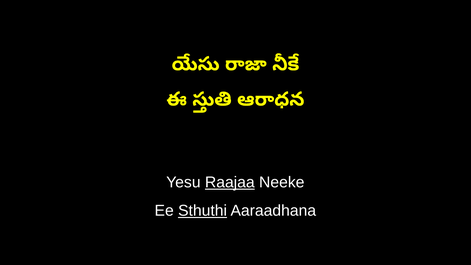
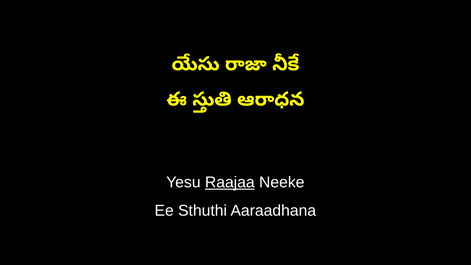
Sthuthi underline: present -> none
